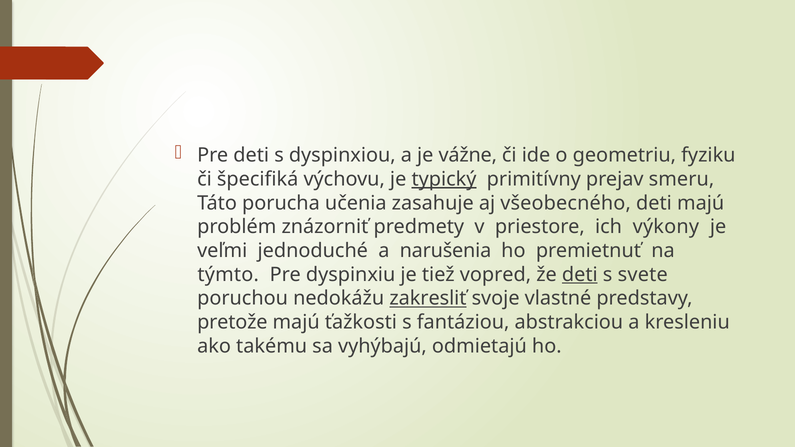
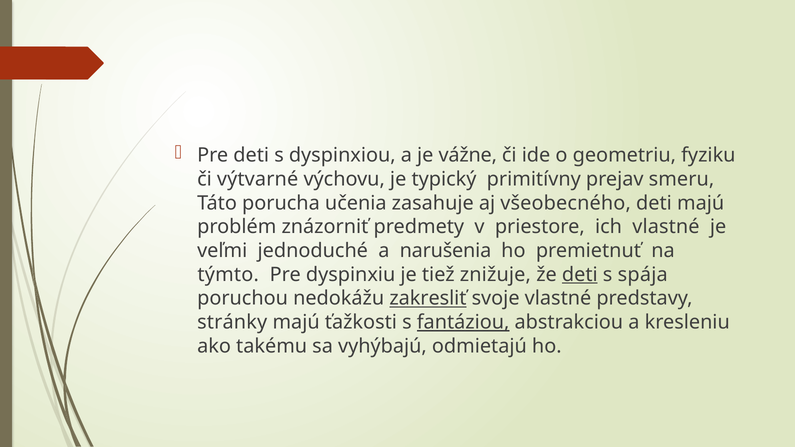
špecifiká: špecifiká -> výtvarné
typický underline: present -> none
ich výkony: výkony -> vlastné
vopred: vopred -> znižuje
svete: svete -> spája
pretože: pretože -> stránky
fantáziou underline: none -> present
